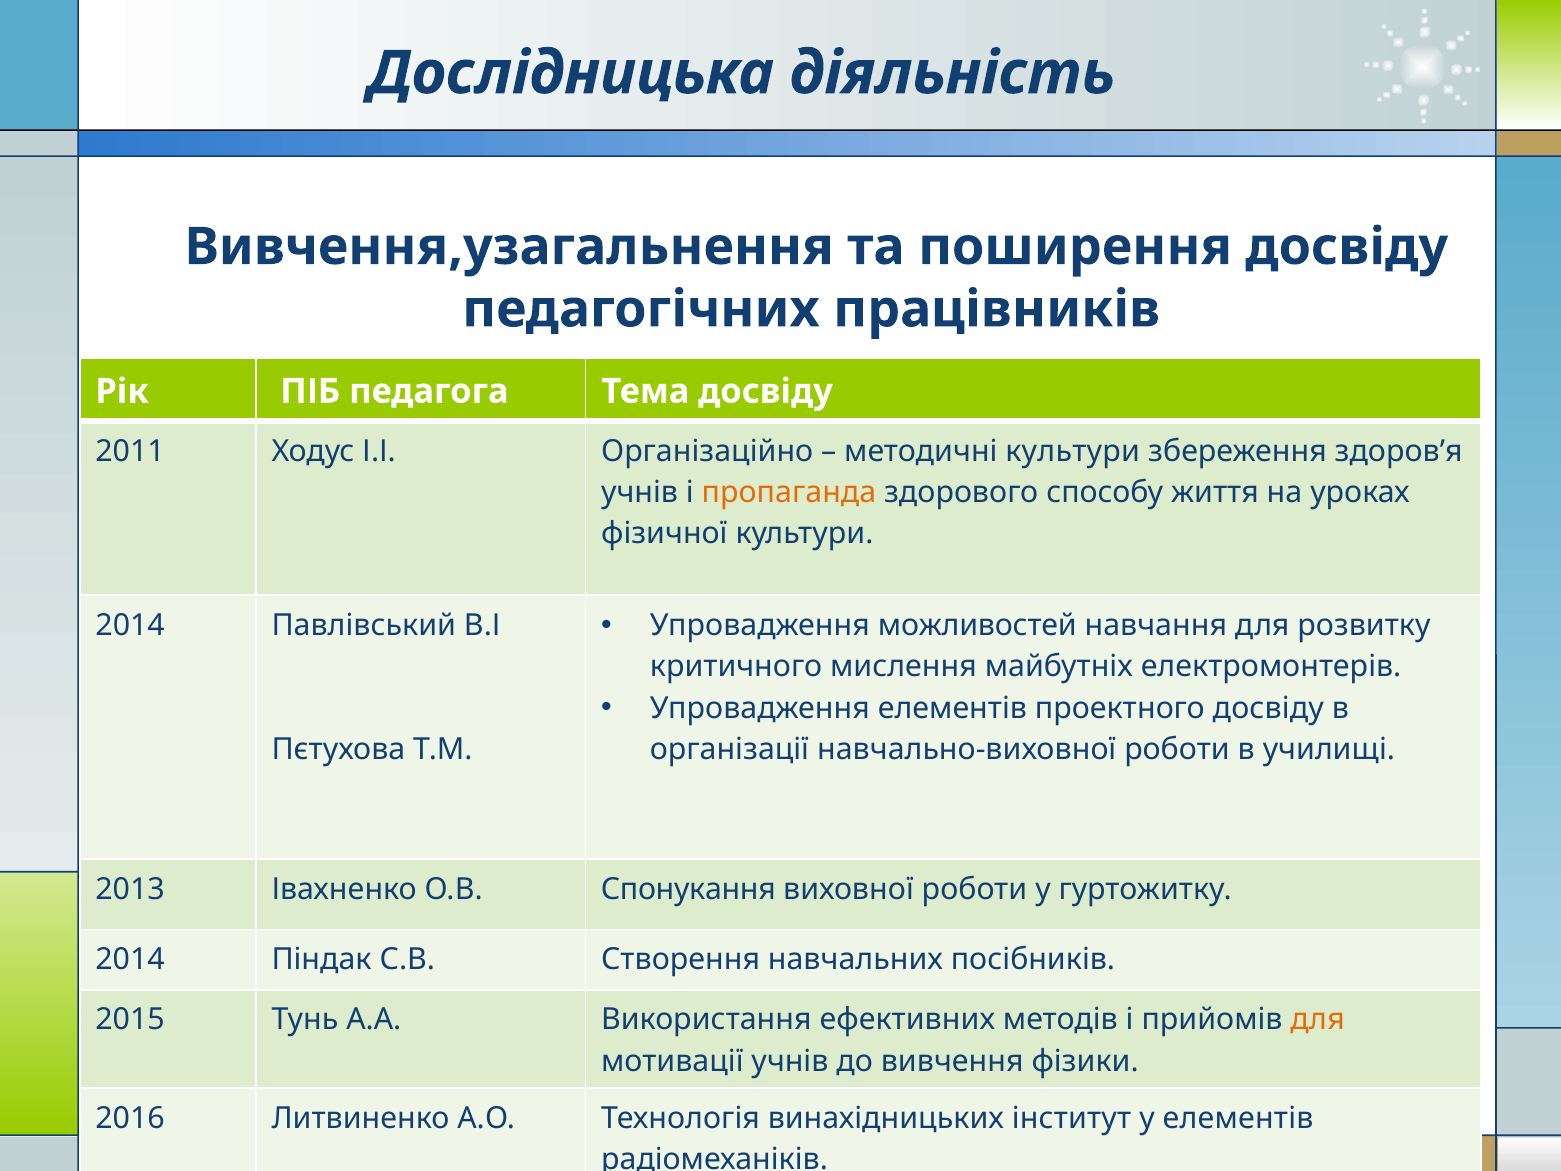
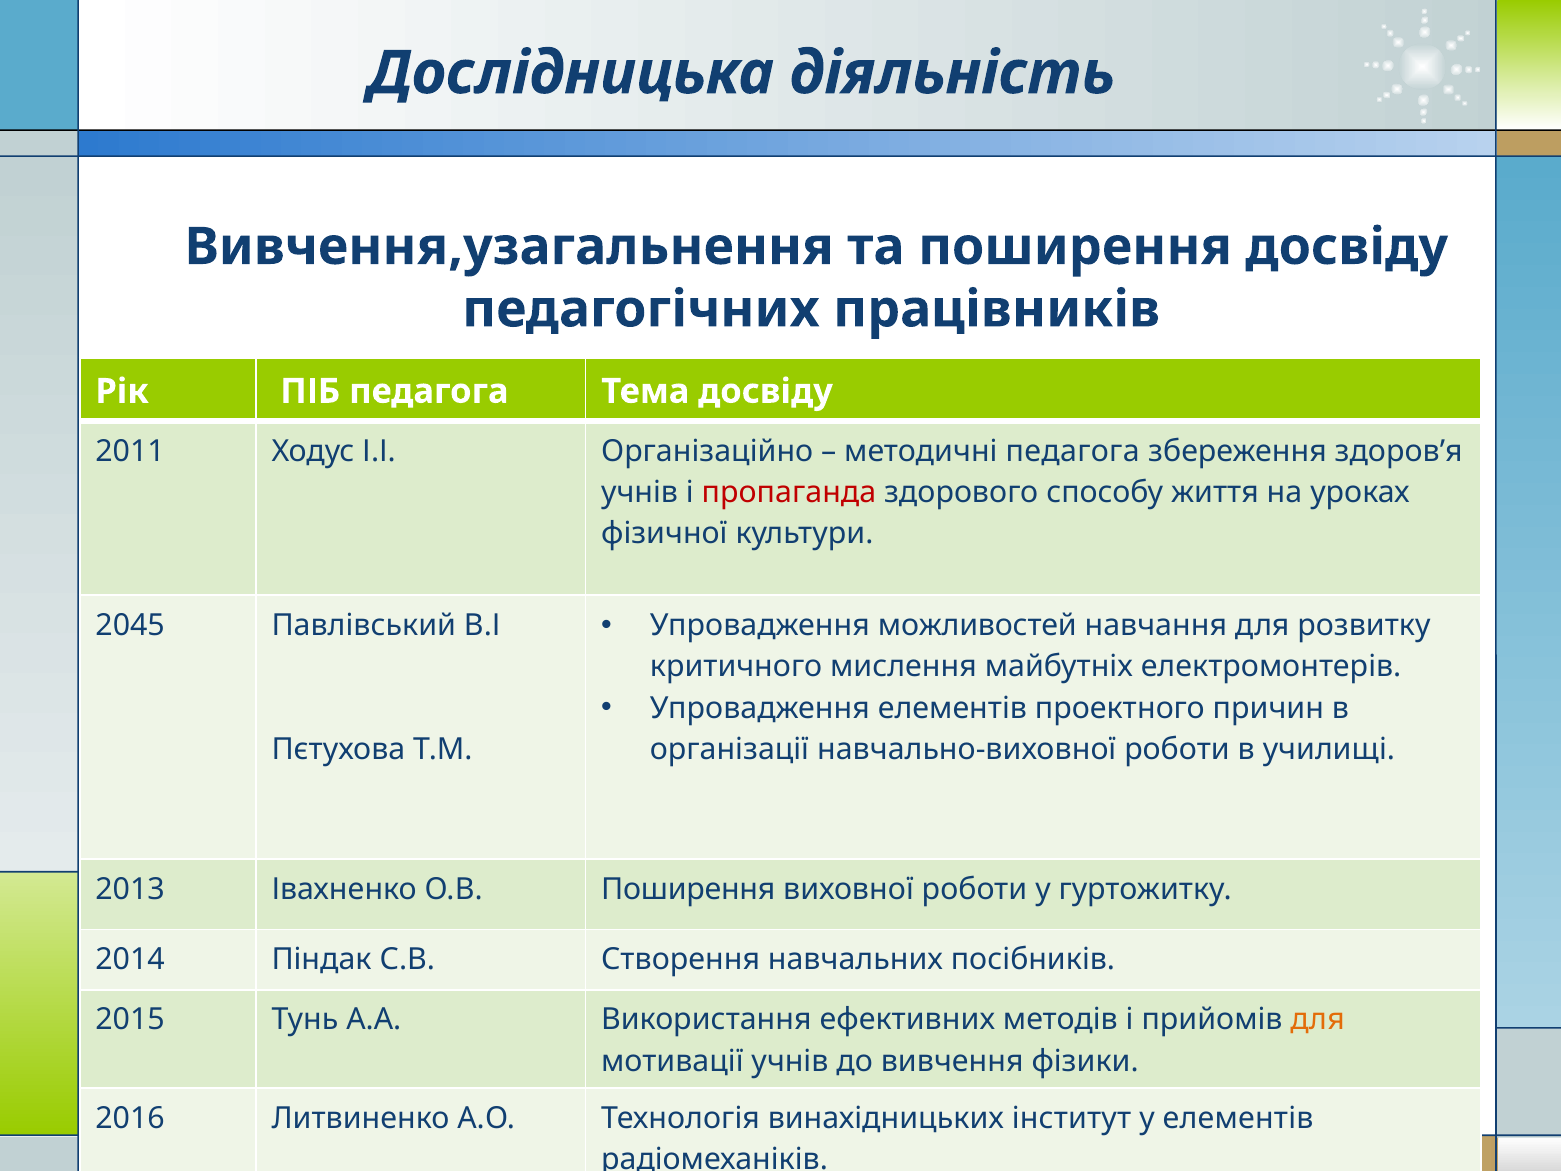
методичні культури: культури -> педагога
пропаганда colour: orange -> red
2014 at (130, 625): 2014 -> 2045
проектного досвіду: досвіду -> причин
О.В Спонукання: Спонукання -> Поширення
